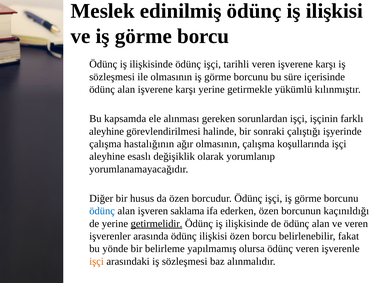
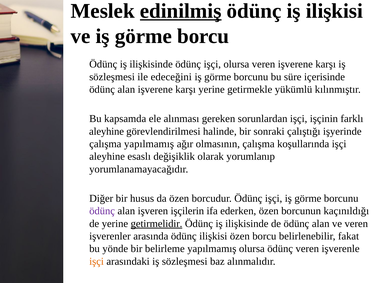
edinilmiş underline: none -> present
işçi tarihli: tarihli -> olursa
ile olmasının: olmasının -> edeceğini
çalışma hastalığının: hastalığının -> yapılmamış
ödünç at (102, 211) colour: blue -> purple
saklama: saklama -> işçilerin
